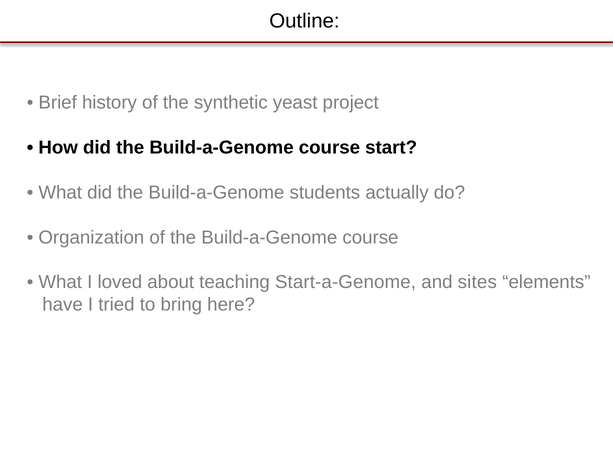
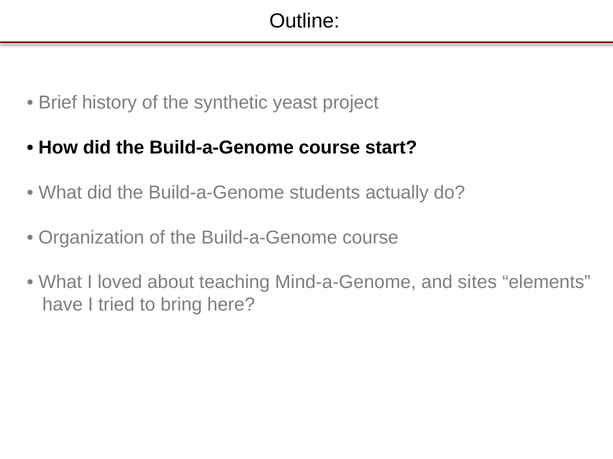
Start-a-Genome: Start-a-Genome -> Mind-a-Genome
